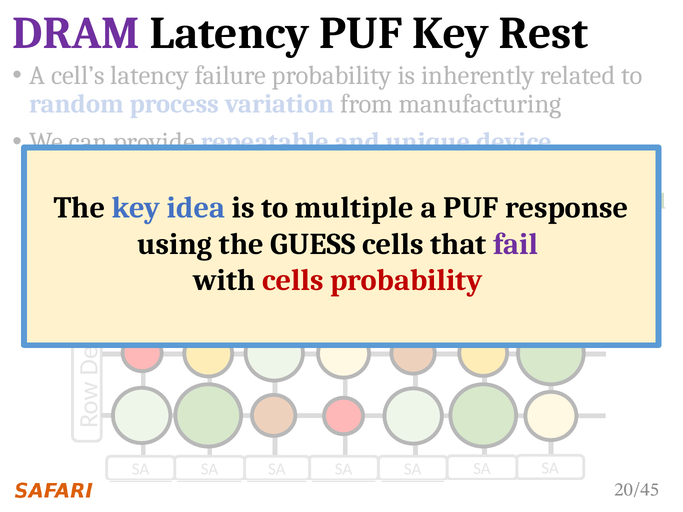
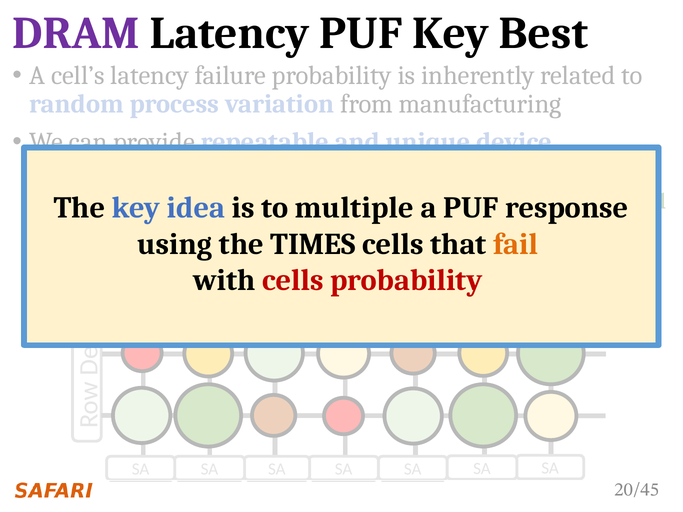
Rest: Rest -> Best
GUESS: GUESS -> TIMES
fail at (516, 244) colour: purple -> orange
